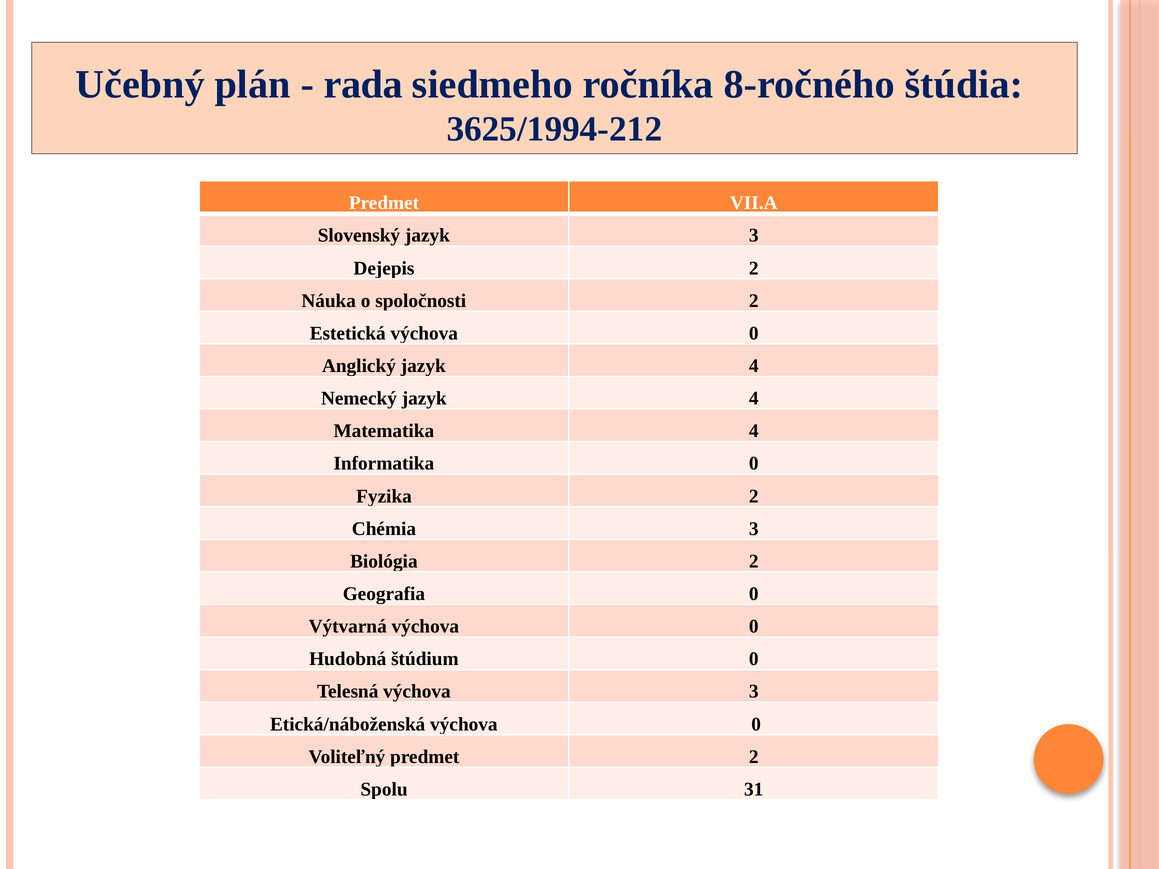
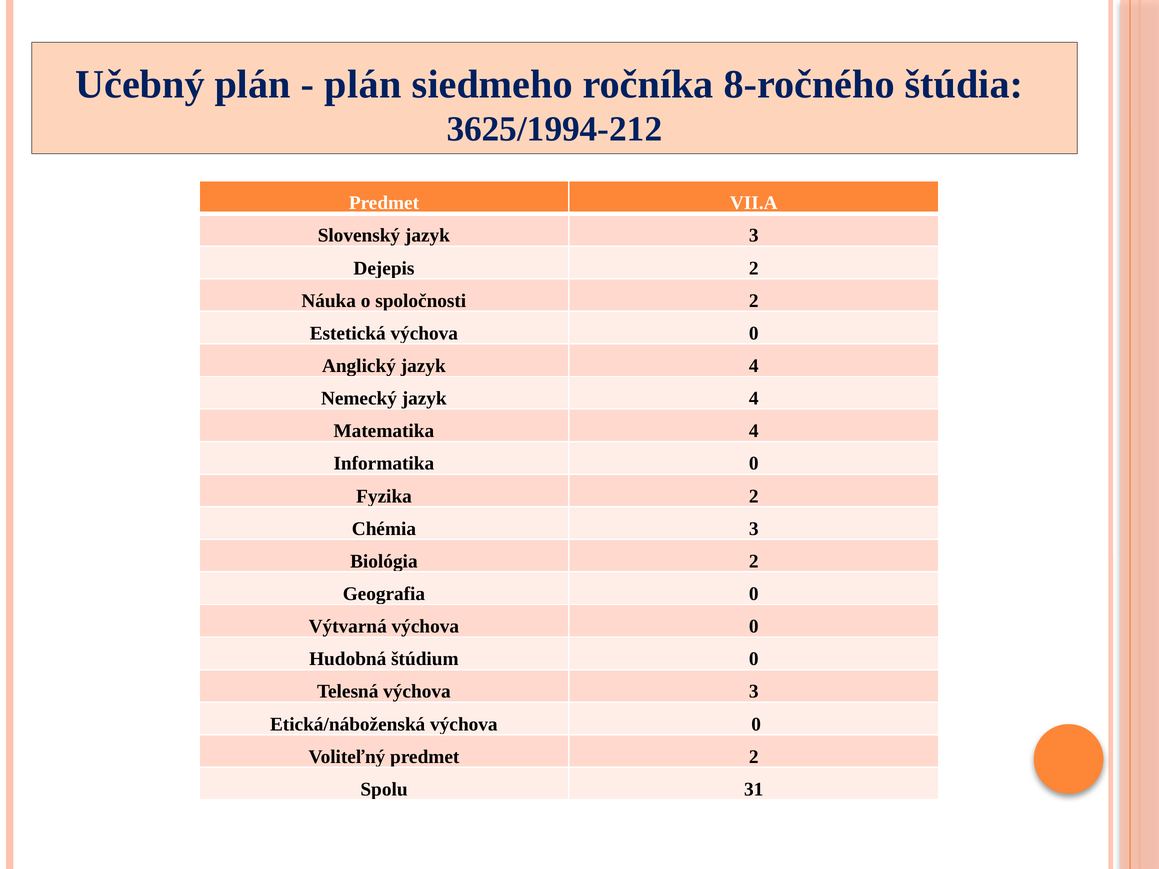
rada at (363, 84): rada -> plán
